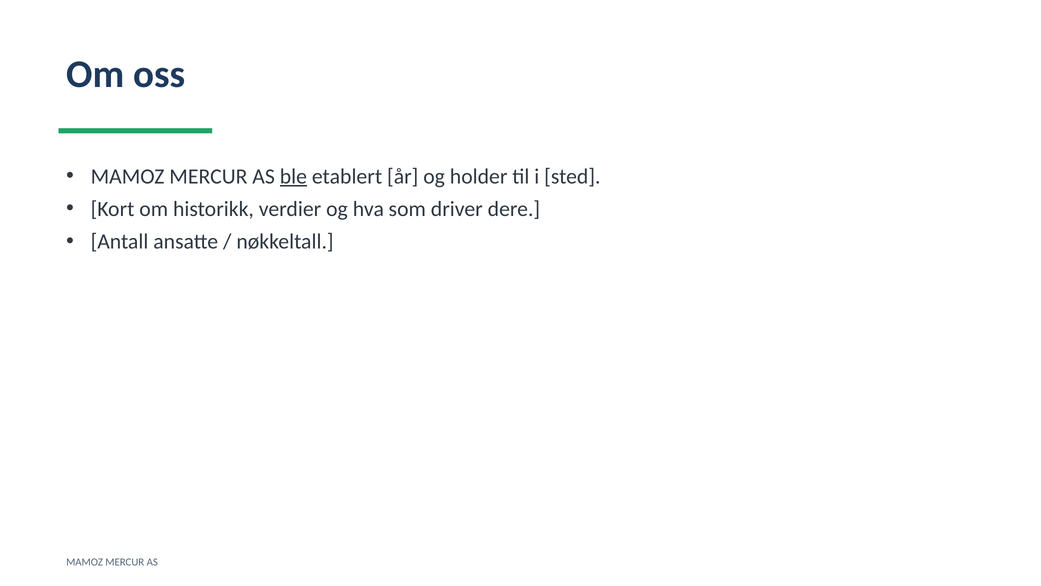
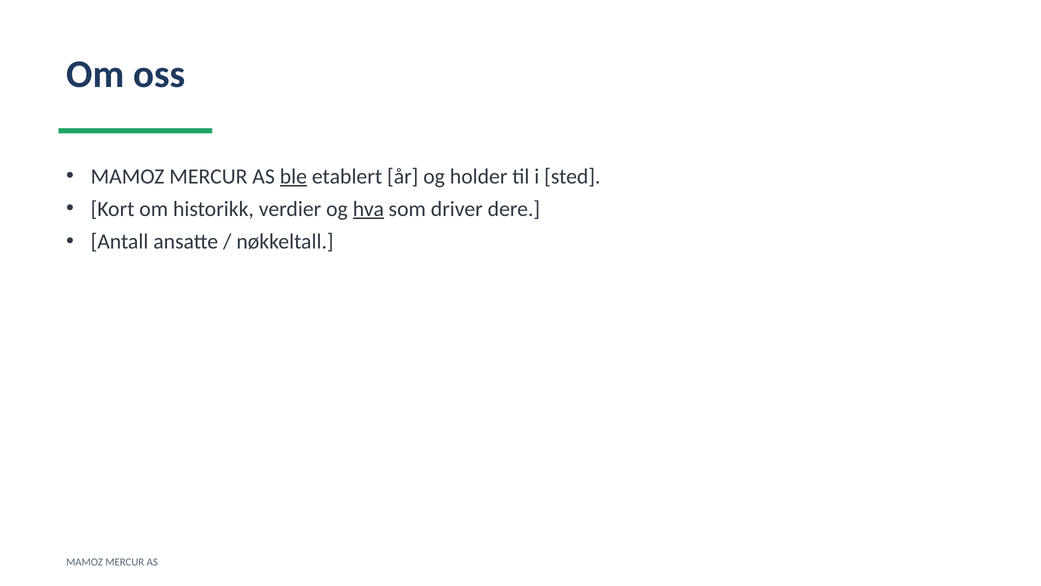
hva underline: none -> present
